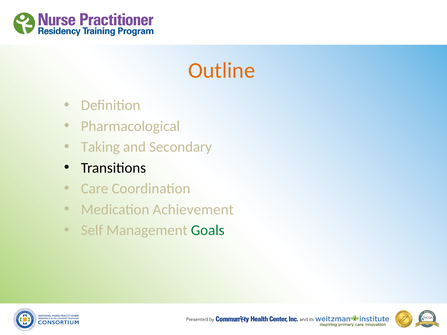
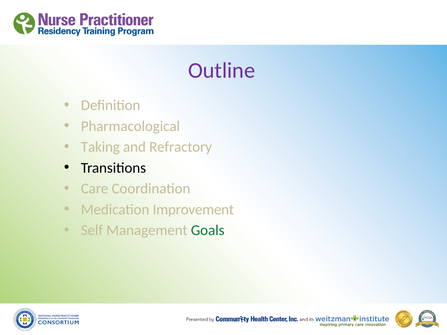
Outline colour: orange -> purple
Secondary: Secondary -> Refractory
Achievement: Achievement -> Improvement
